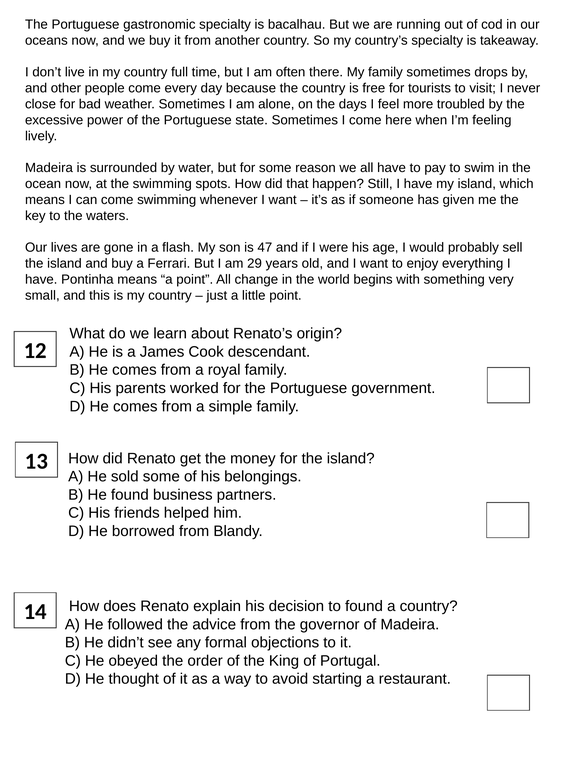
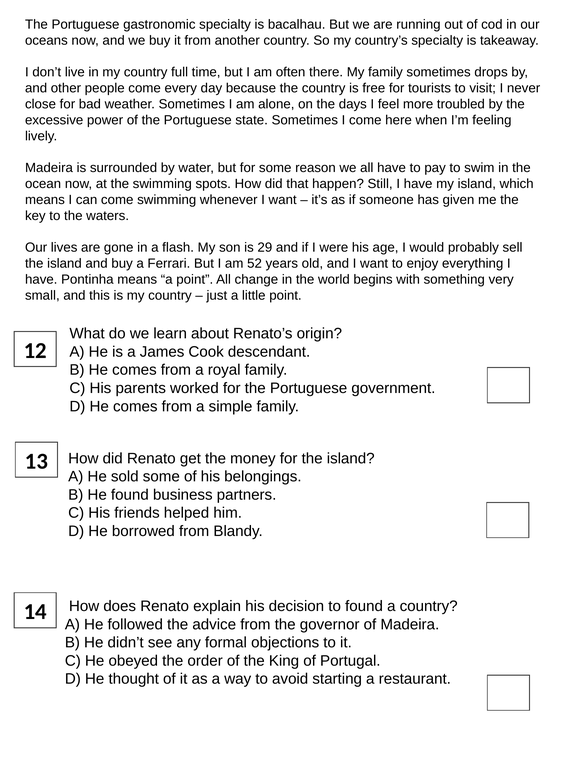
47: 47 -> 29
29: 29 -> 52
